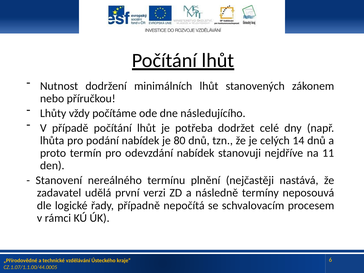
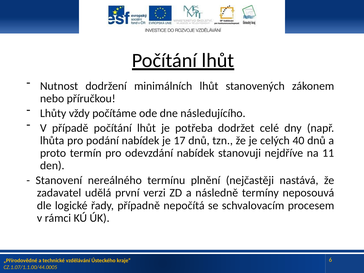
80: 80 -> 17
14: 14 -> 40
